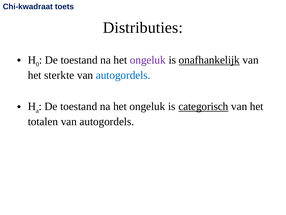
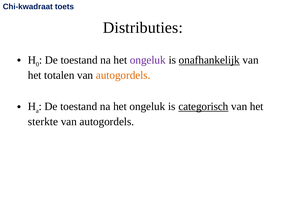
sterkte: sterkte -> totalen
autogordels at (123, 75) colour: blue -> orange
totalen: totalen -> sterkte
